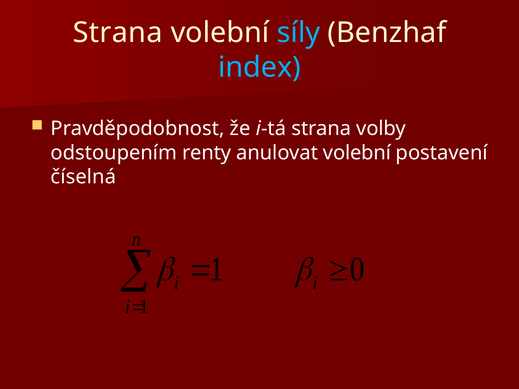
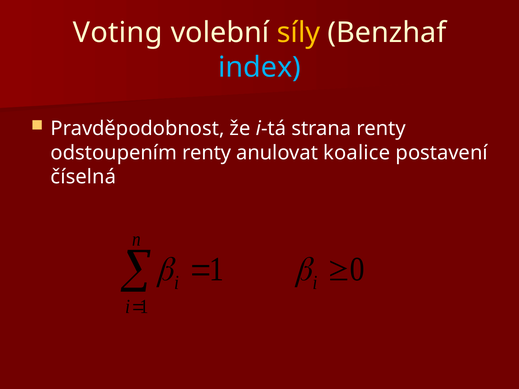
Strana at (118, 33): Strana -> Voting
síly colour: light blue -> yellow
strana volby: volby -> renty
anulovat volební: volební -> koalice
